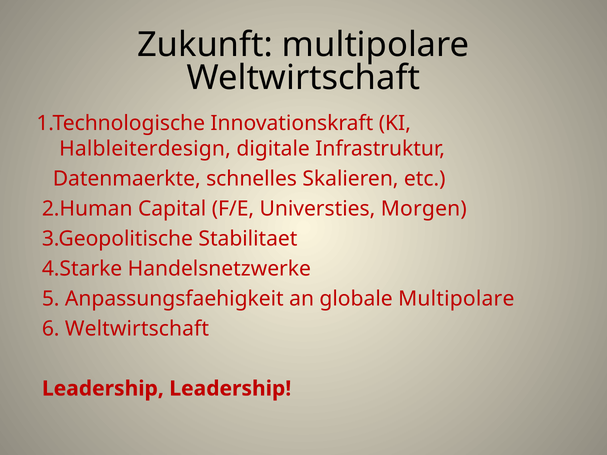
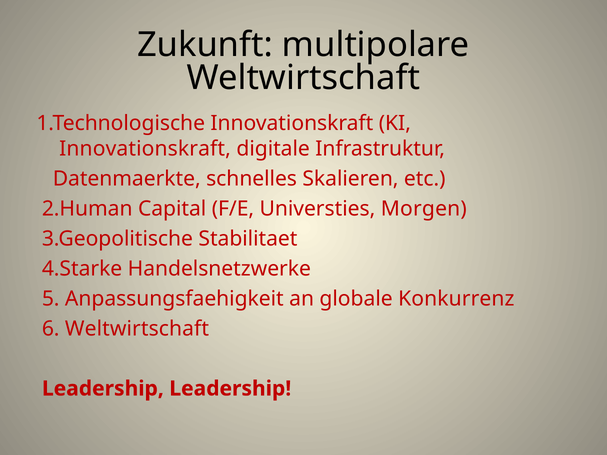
Halbleiterdesign at (145, 149): Halbleiterdesign -> Innovationskraft
globale Multipolare: Multipolare -> Konkurrenz
